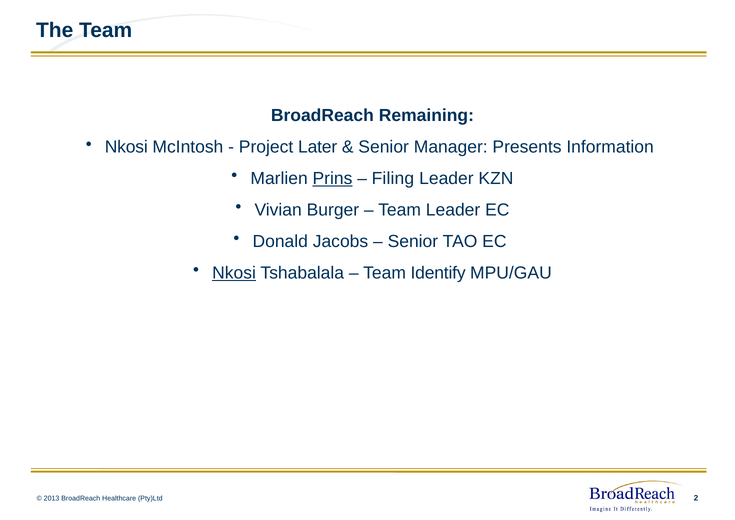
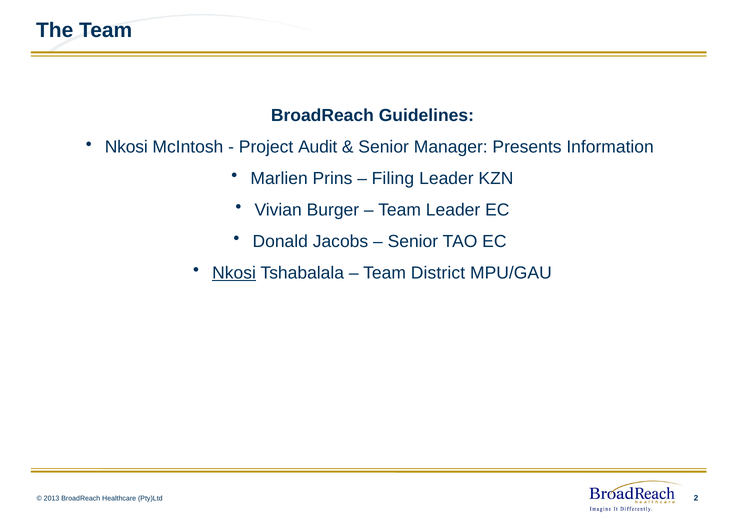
Remaining: Remaining -> Guidelines
Later: Later -> Audit
Prins underline: present -> none
Identify: Identify -> District
